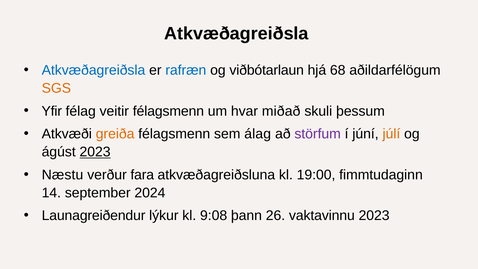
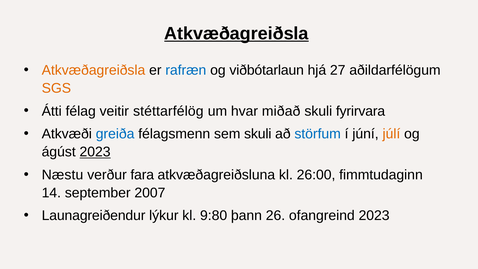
Atkvæðagreiðsla at (236, 33) underline: none -> present
Atkvæðagreiðsla at (93, 70) colour: blue -> orange
68: 68 -> 27
Yfir: Yfir -> Átti
veitir félagsmenn: félagsmenn -> stéttarfélög
þessum: þessum -> fyrirvara
greiða colour: orange -> blue
sem álag: álag -> skuli
störfum colour: purple -> blue
19:00: 19:00 -> 26:00
2024: 2024 -> 2007
9:08: 9:08 -> 9:80
vaktavinnu: vaktavinnu -> ofangreind
